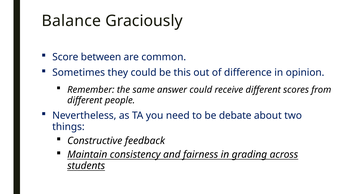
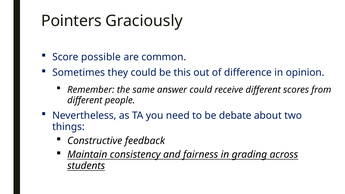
Balance: Balance -> Pointers
between: between -> possible
